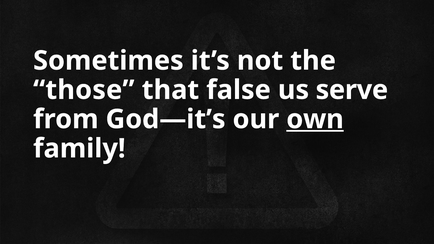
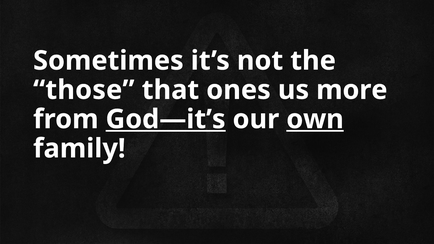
false: false -> ones
serve: serve -> more
God—it’s underline: none -> present
